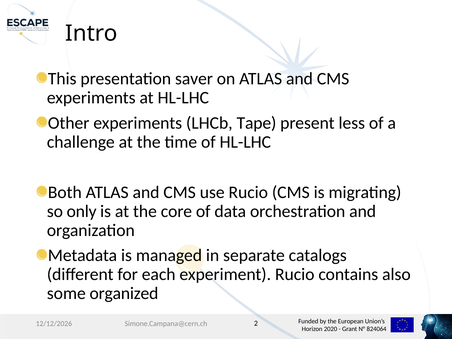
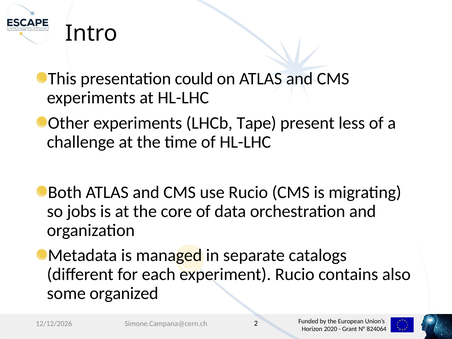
saver: saver -> could
only: only -> jobs
